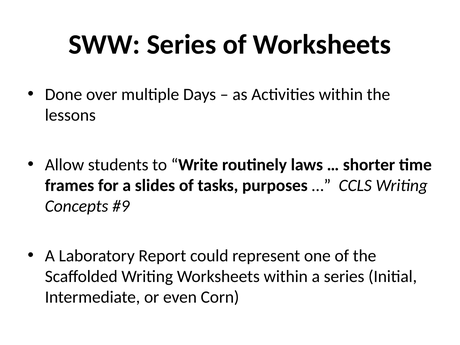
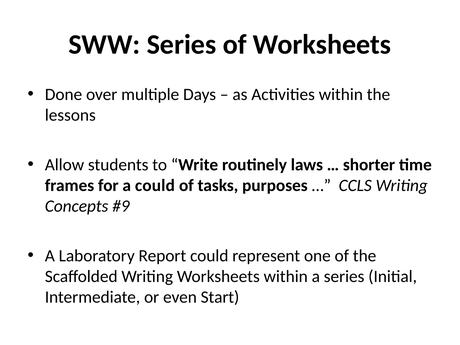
a slides: slides -> could
Corn: Corn -> Start
